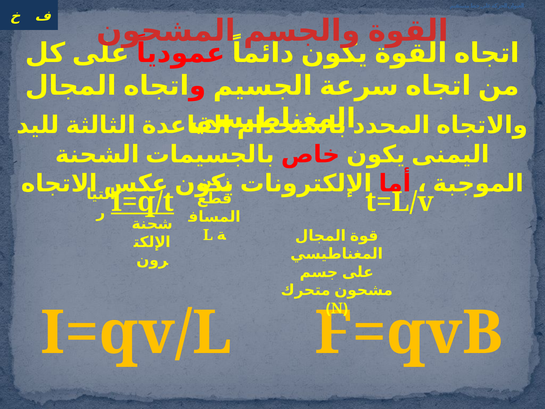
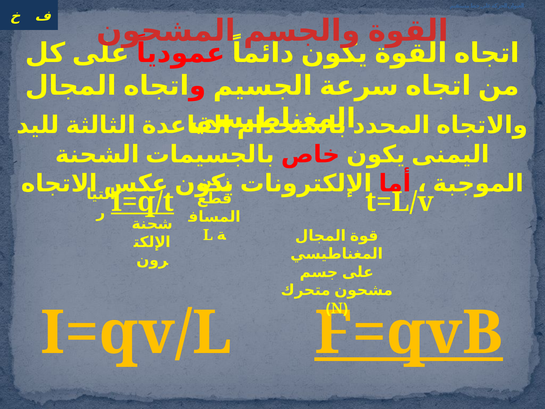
F=qvB underline: none -> present
